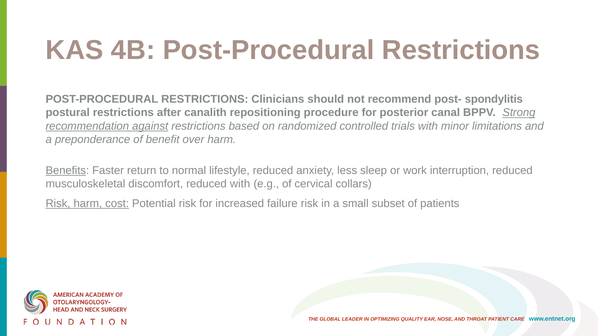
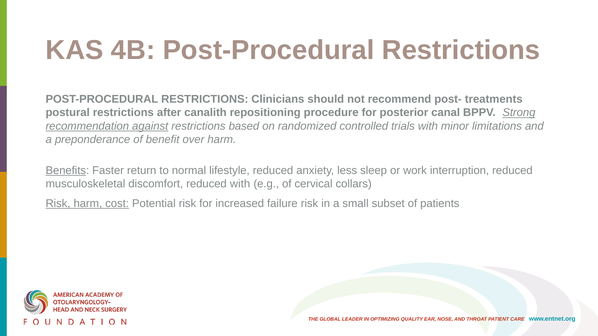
spondylitis: spondylitis -> treatments
